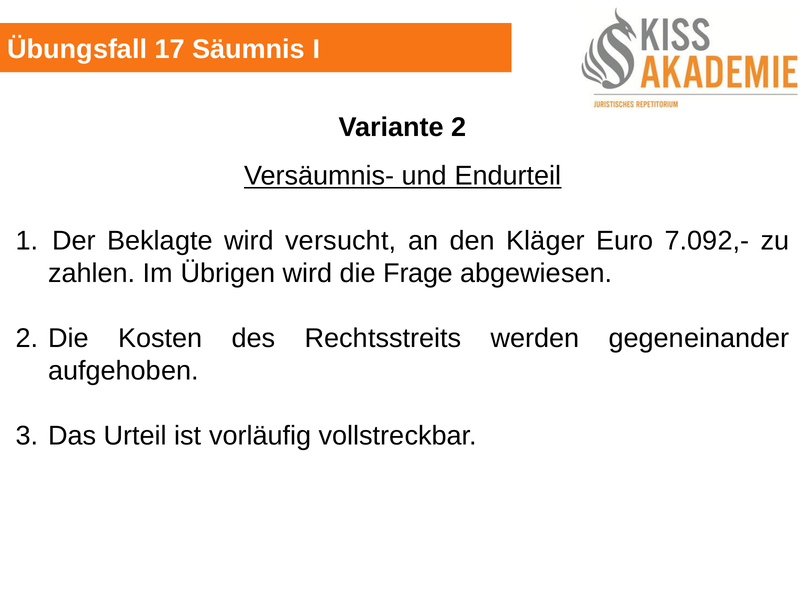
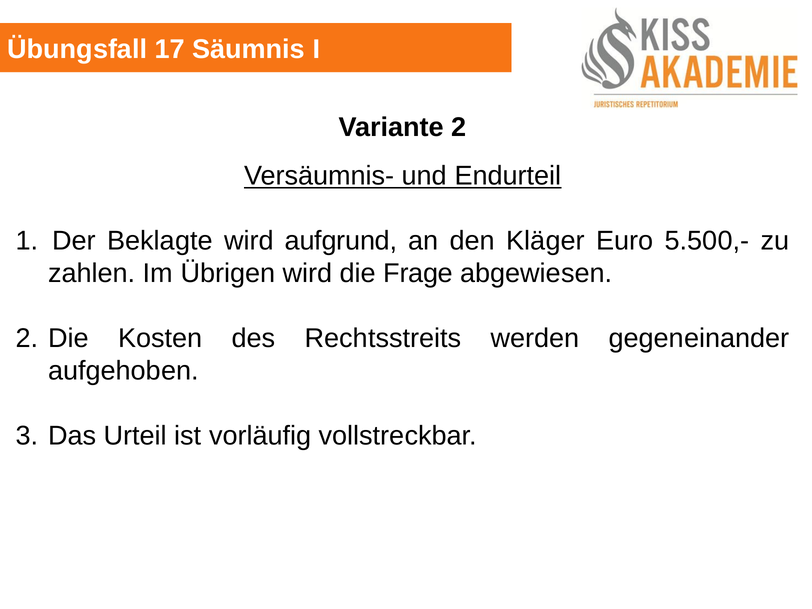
versucht: versucht -> aufgrund
7.092,-: 7.092,- -> 5.500,-
